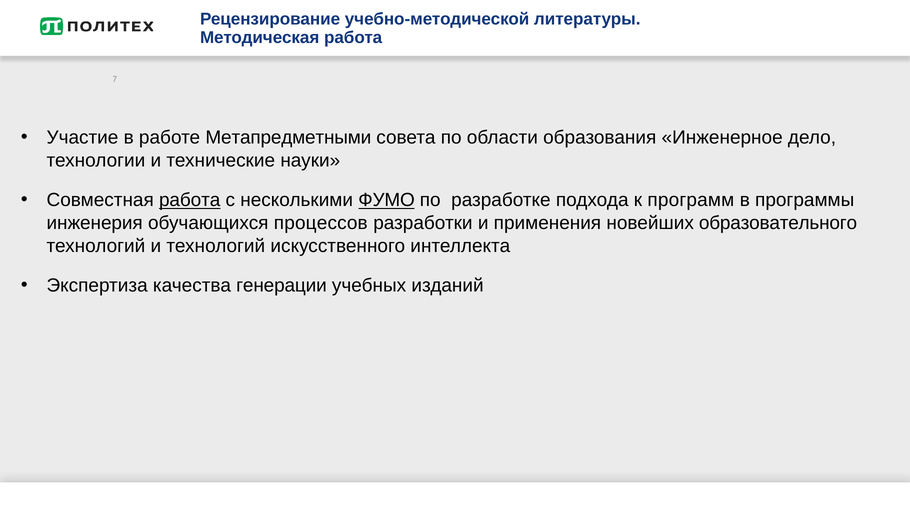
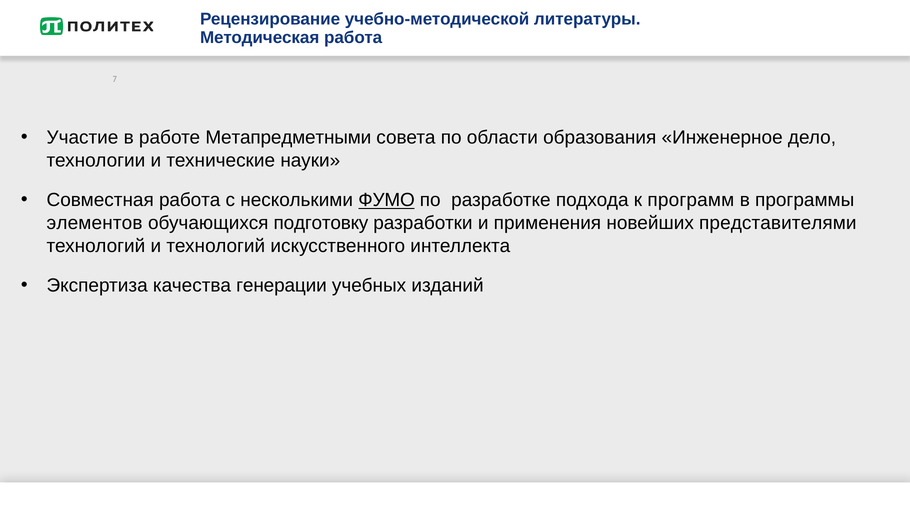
работа at (190, 200) underline: present -> none
инженерия: инженерия -> элементов
процессов: процессов -> подготовку
образовательного: образовательного -> представителями
